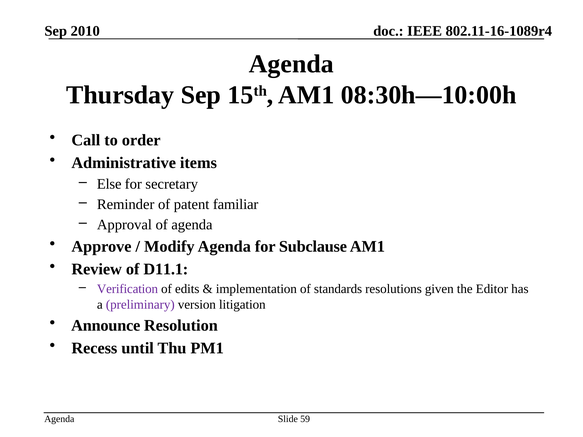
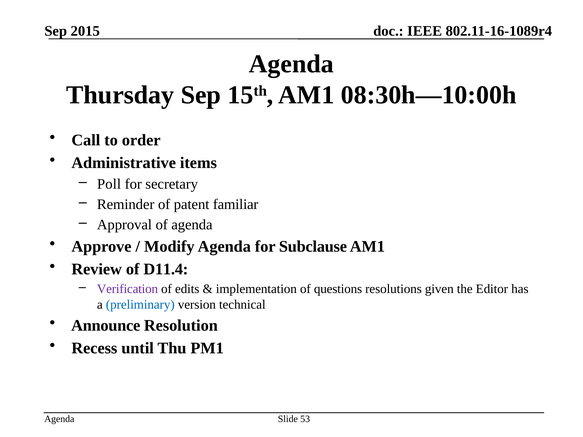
2010: 2010 -> 2015
Else: Else -> Poll
D11.1: D11.1 -> D11.4
standards: standards -> questions
preliminary colour: purple -> blue
litigation: litigation -> technical
59: 59 -> 53
